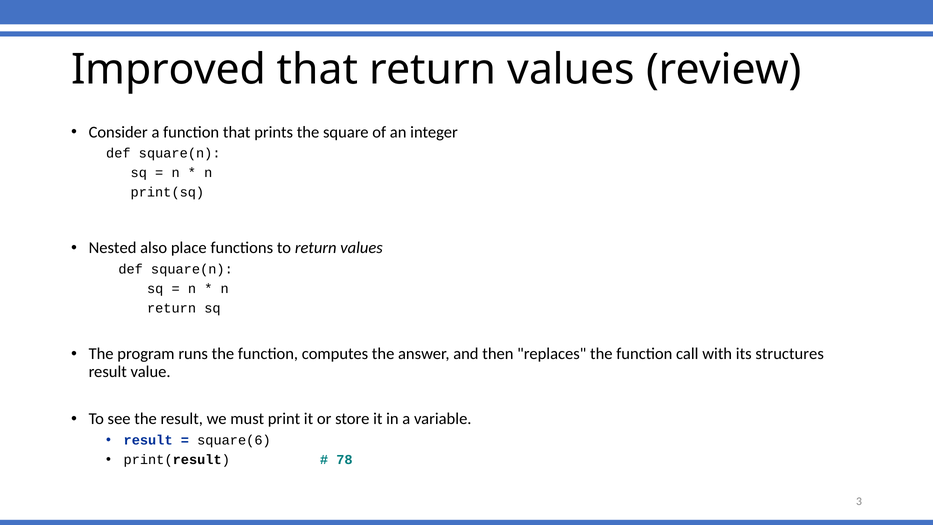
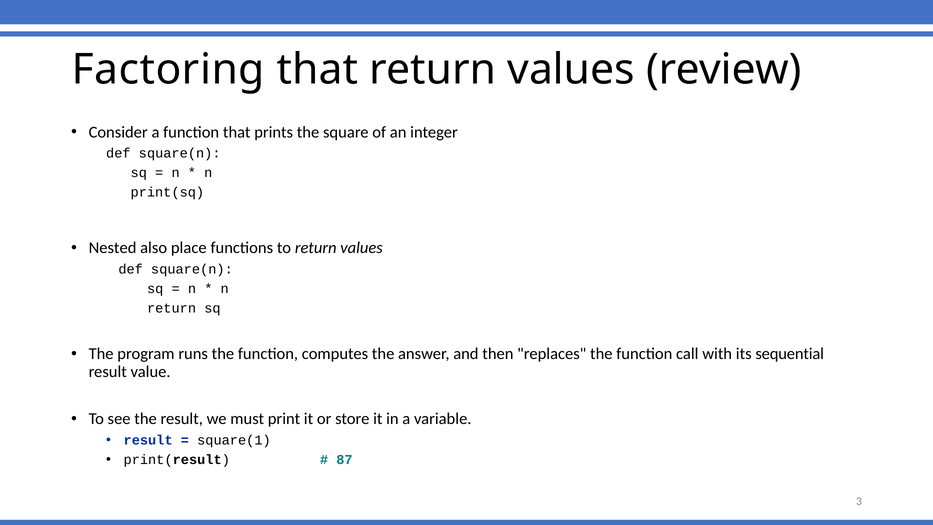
Improved: Improved -> Factoring
structures: structures -> sequential
square(6: square(6 -> square(1
78: 78 -> 87
